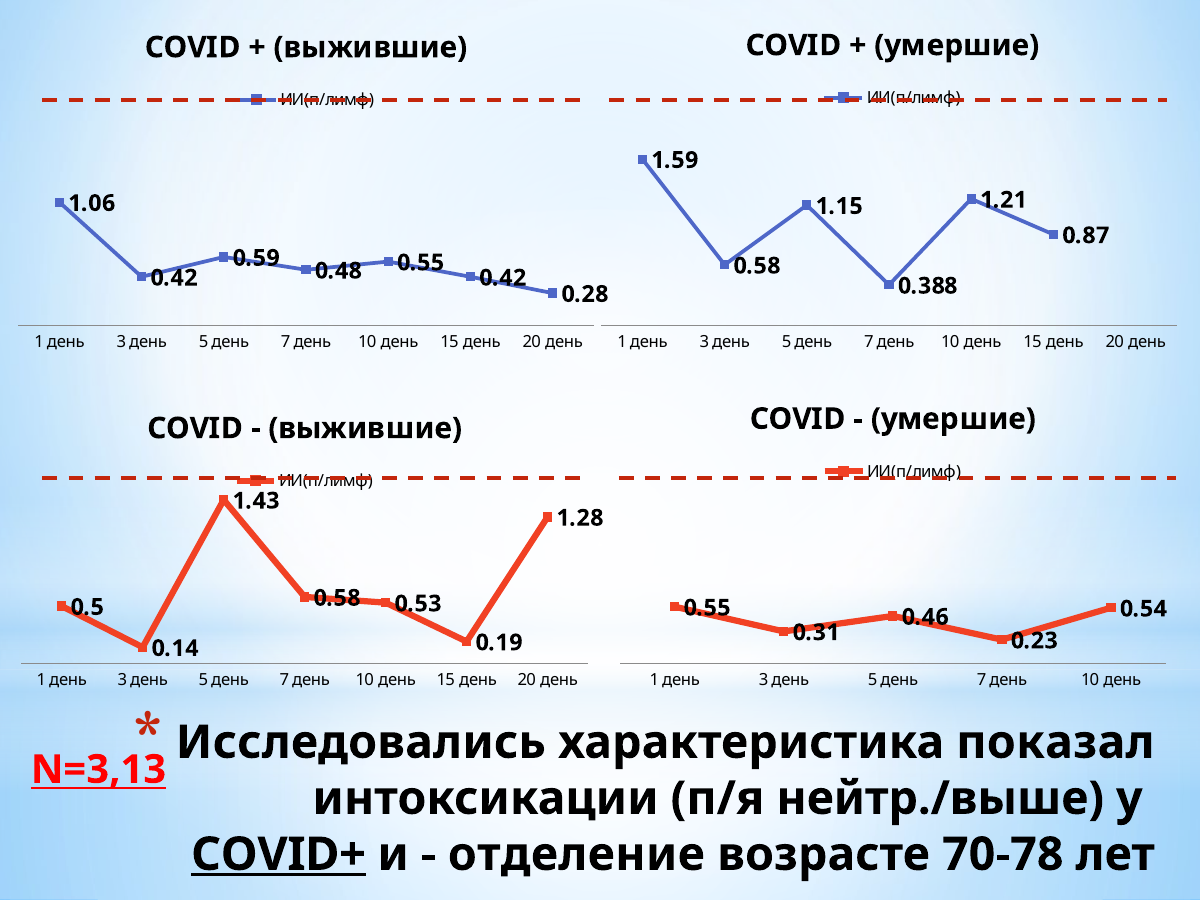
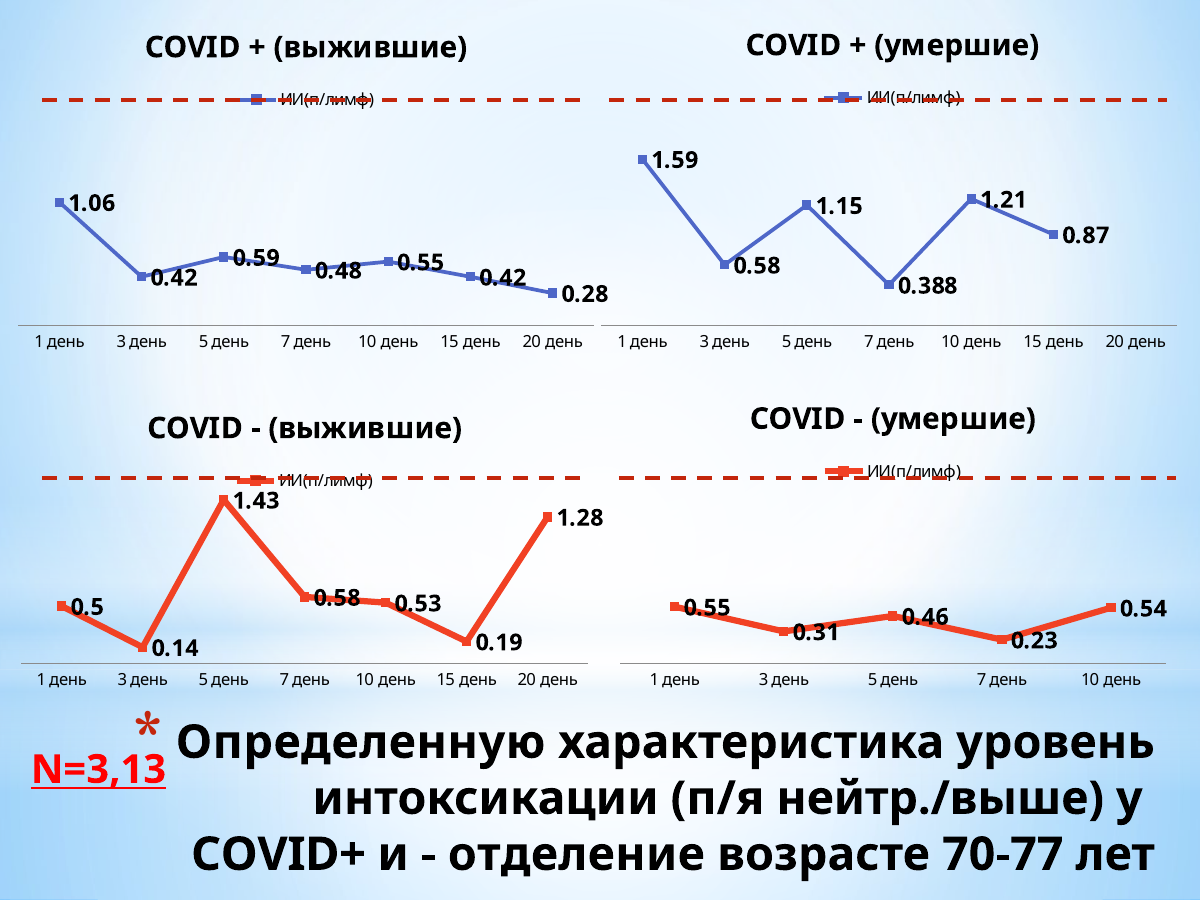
Исследовались: Исследовались -> Определенную
показал: показал -> уровень
COVID+ underline: present -> none
70-78: 70-78 -> 70-77
